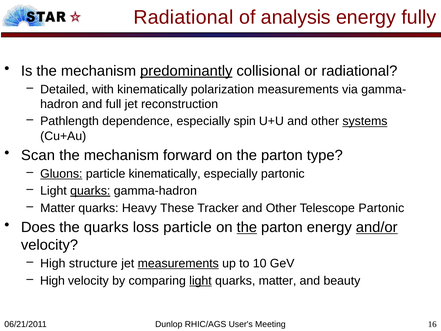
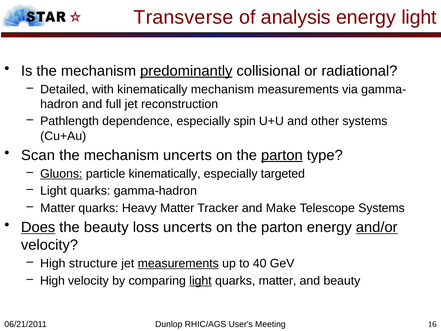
Radiational at (183, 17): Radiational -> Transverse
energy fully: fully -> light
kinematically polarization: polarization -> mechanism
systems at (365, 121) underline: present -> none
mechanism forward: forward -> uncerts
parton at (282, 155) underline: none -> present
especially partonic: partonic -> targeted
quarks at (90, 191) underline: present -> none
Heavy These: These -> Matter
Tracker and Other: Other -> Make
Telescope Partonic: Partonic -> Systems
Does underline: none -> present
the quarks: quarks -> beauty
loss particle: particle -> uncerts
the at (247, 227) underline: present -> none
10: 10 -> 40
